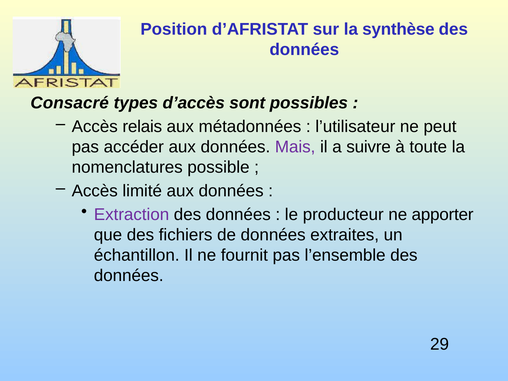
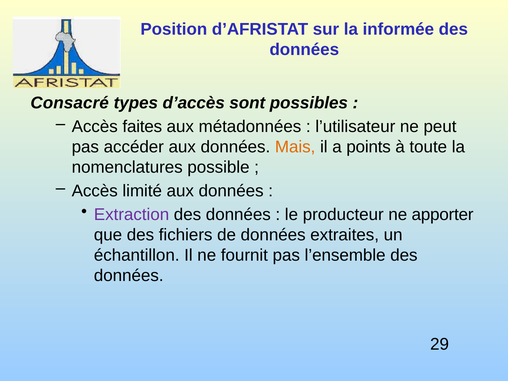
synthèse: synthèse -> informée
relais: relais -> faites
Mais colour: purple -> orange
suivre: suivre -> points
